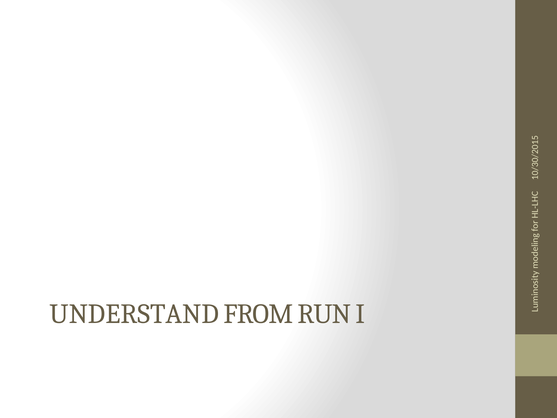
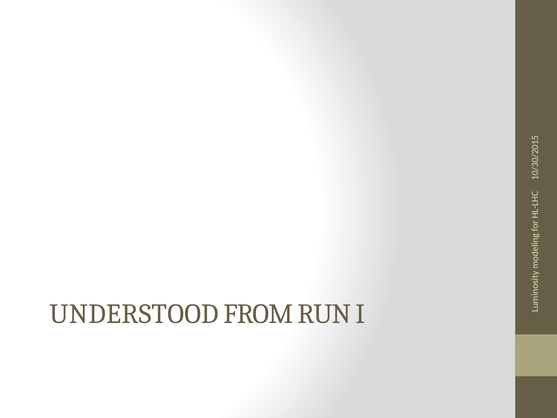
UNDERSTAND: UNDERSTAND -> UNDERSTOOD
